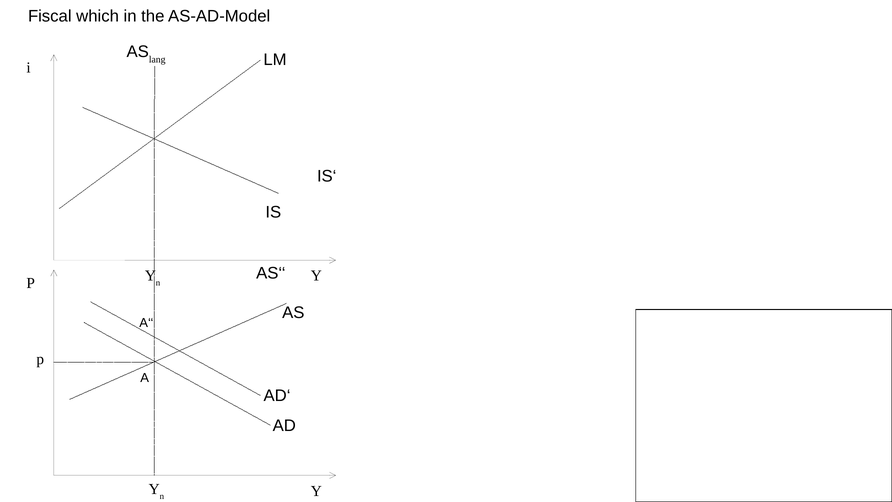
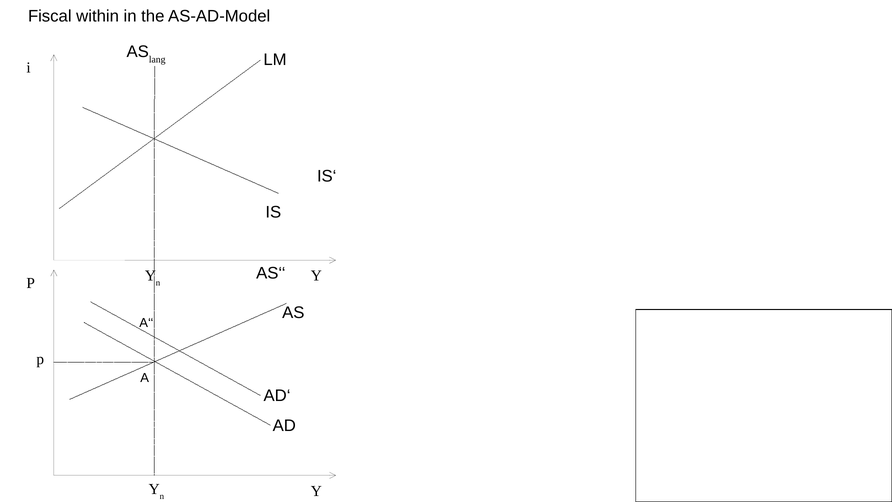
which: which -> within
